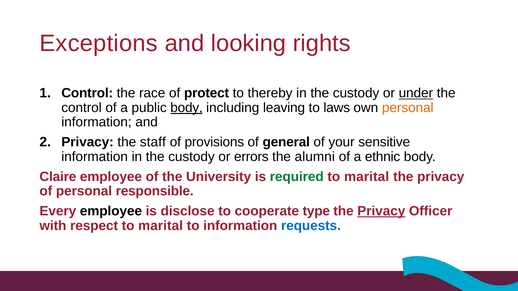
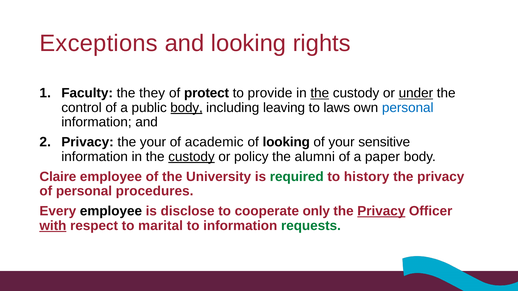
Control at (87, 93): Control -> Faculty
race: race -> they
thereby: thereby -> provide
the at (320, 93) underline: none -> present
personal at (408, 108) colour: orange -> blue
the staff: staff -> your
provisions: provisions -> academic
of general: general -> looking
custody at (191, 157) underline: none -> present
errors: errors -> policy
ethnic: ethnic -> paper
marital at (367, 177): marital -> history
responsible: responsible -> procedures
type: type -> only
with underline: none -> present
requests colour: blue -> green
